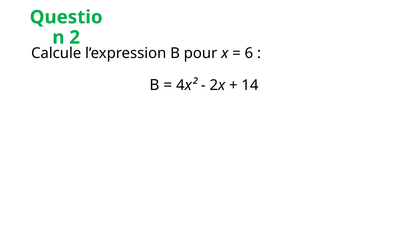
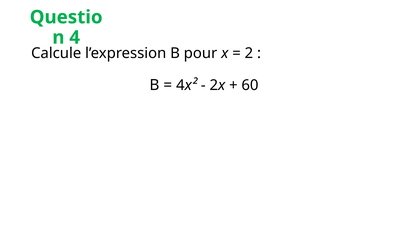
2: 2 -> 4
6: 6 -> 2
14: 14 -> 60
